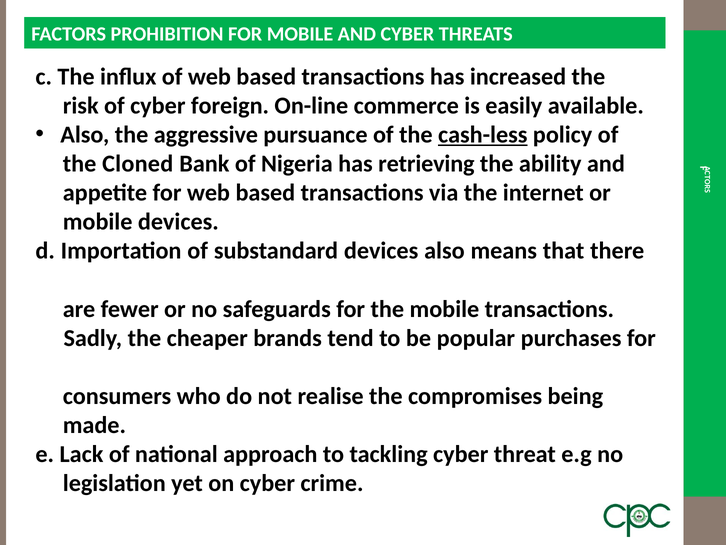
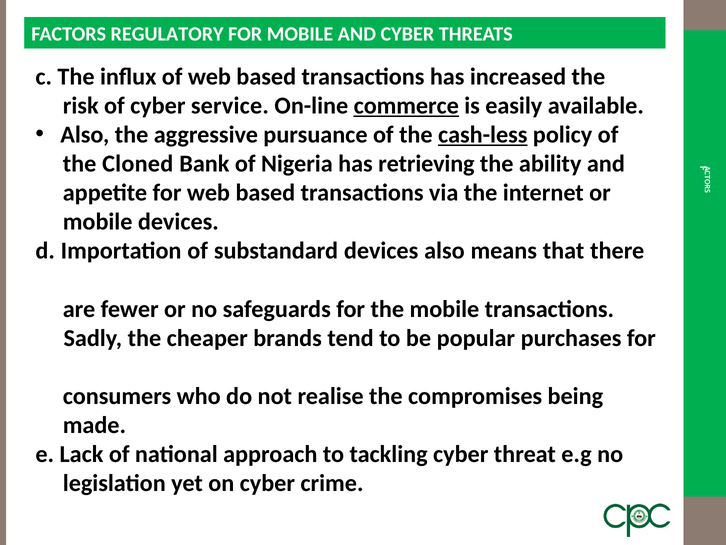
PROHIBITION: PROHIBITION -> REGULATORY
foreign: foreign -> service
commerce underline: none -> present
